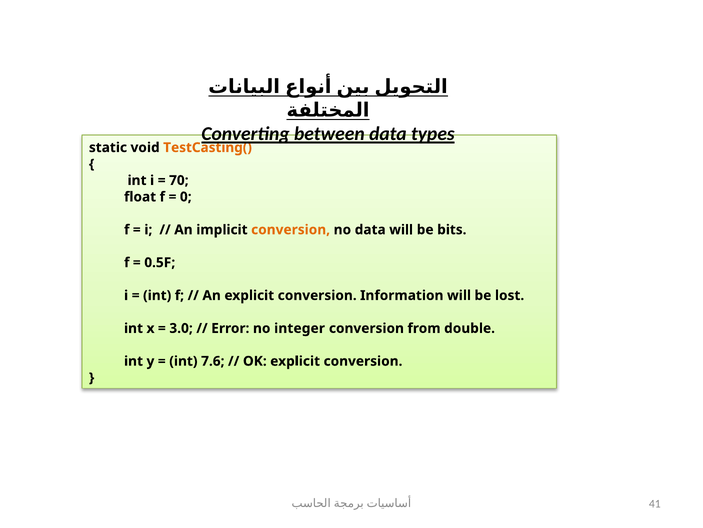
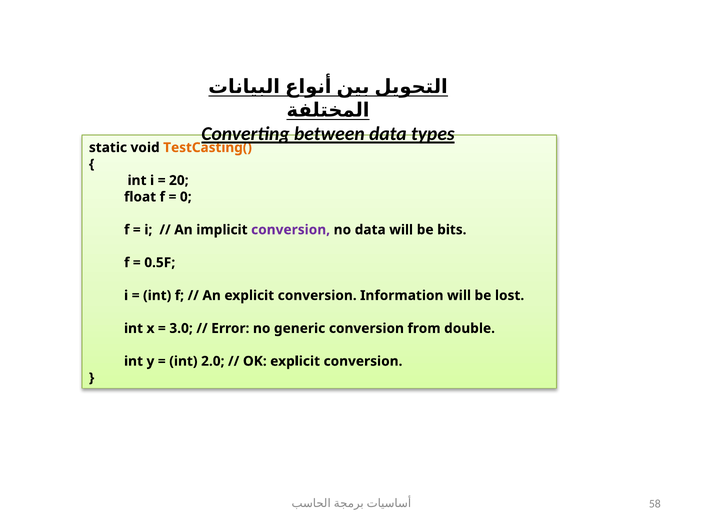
70: 70 -> 20
conversion at (291, 229) colour: orange -> purple
integer: integer -> generic
7.6: 7.6 -> 2.0
41: 41 -> 58
